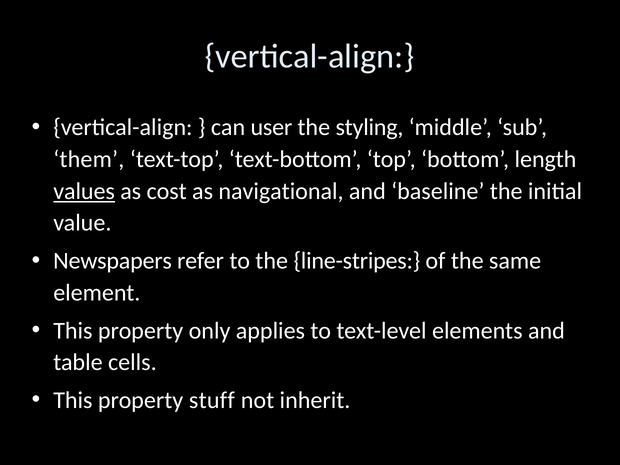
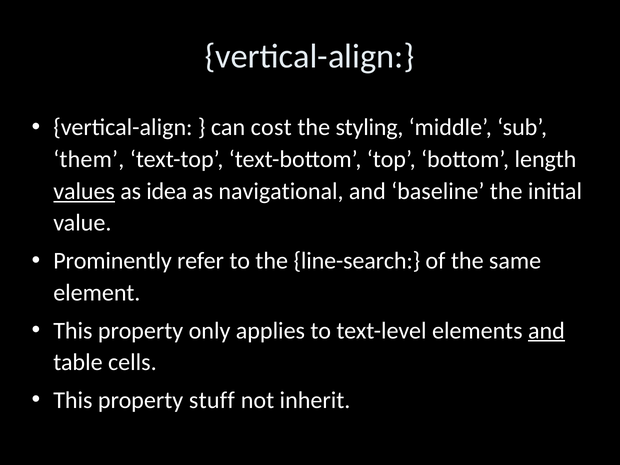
user: user -> cost
cost: cost -> idea
Newspapers: Newspapers -> Prominently
line-stripes: line-stripes -> line-search
and at (546, 331) underline: none -> present
